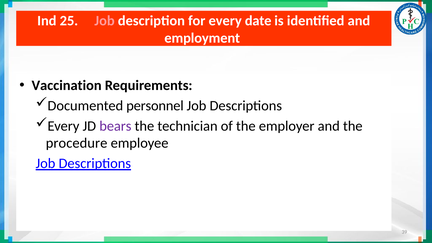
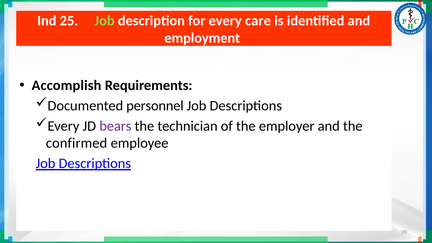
Job at (105, 21) colour: pink -> light green
date: date -> care
Vaccination: Vaccination -> Accomplish
procedure: procedure -> confirmed
